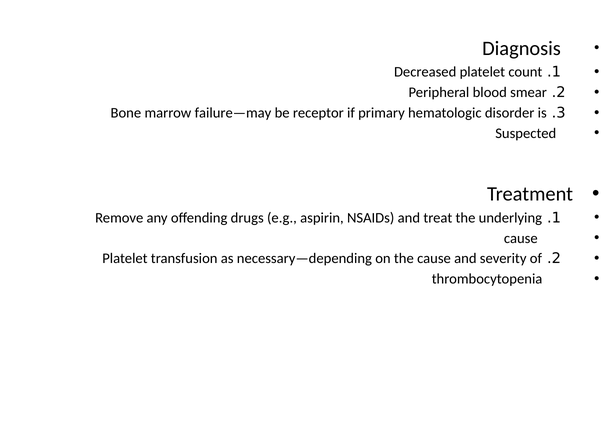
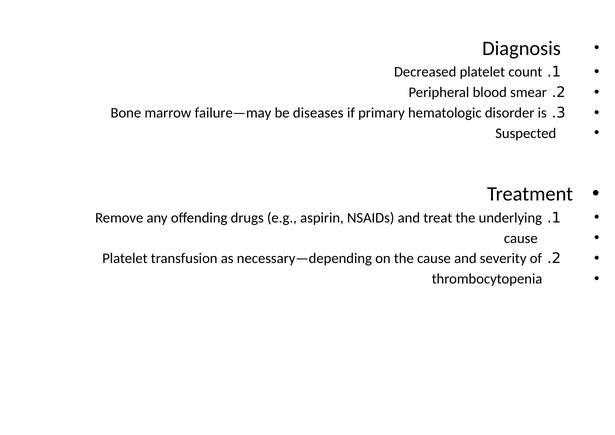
receptor: receptor -> diseases
